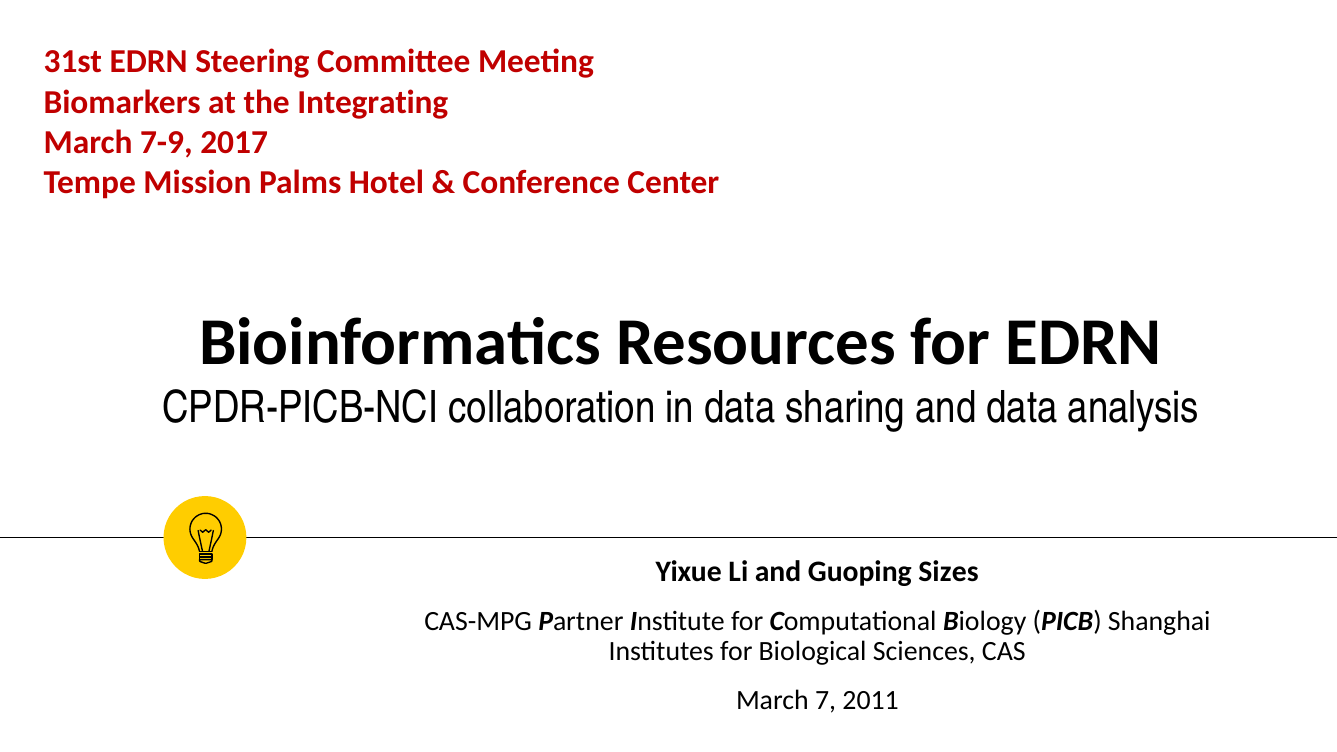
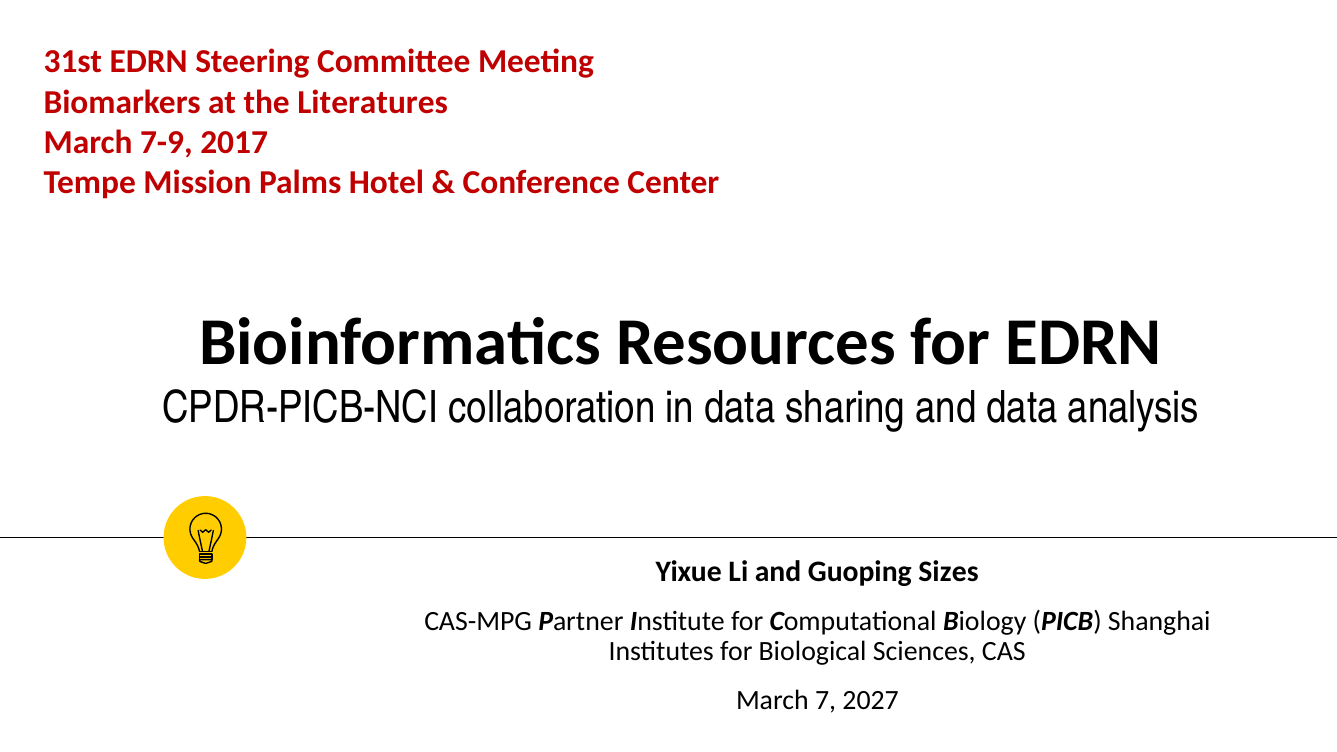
Integrating: Integrating -> Literatures
2011: 2011 -> 2027
